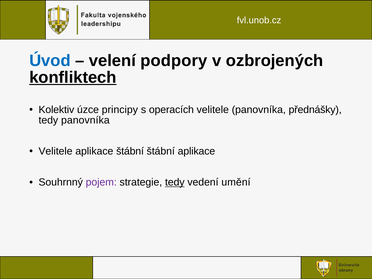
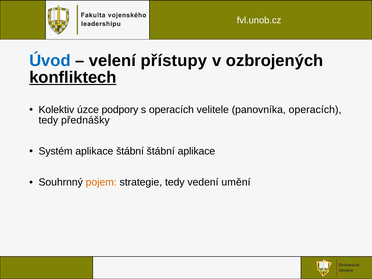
podpory: podpory -> přístupy
principy: principy -> podpory
panovníka přednášky: přednášky -> operacích
tedy panovníka: panovníka -> přednášky
Velitele at (56, 151): Velitele -> Systém
pojem colour: purple -> orange
tedy at (175, 182) underline: present -> none
